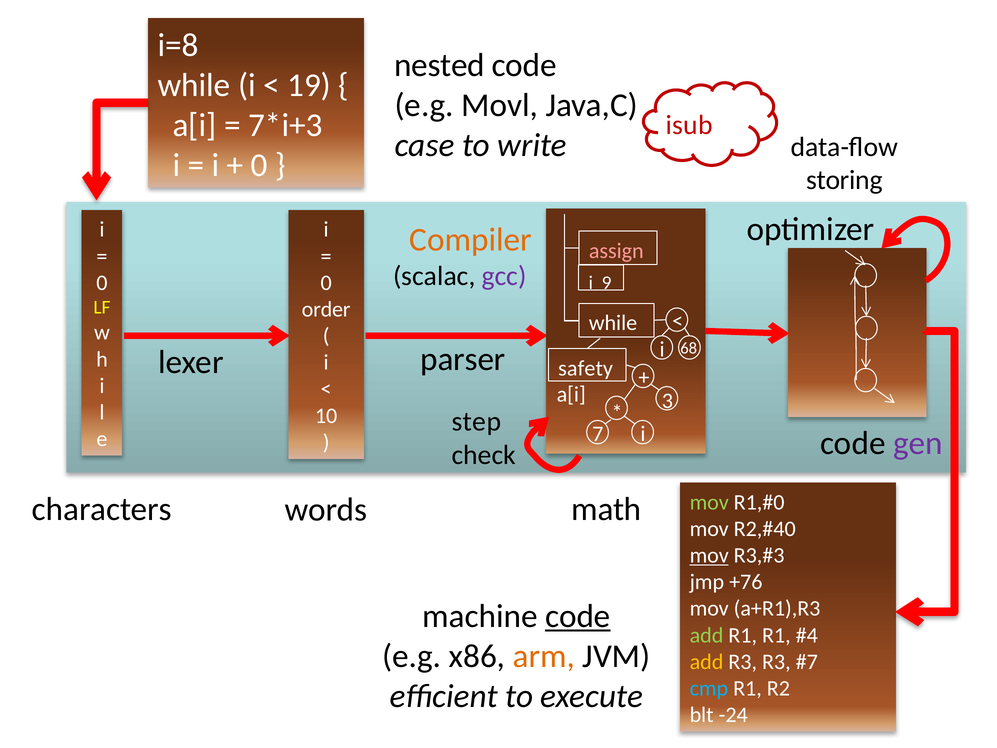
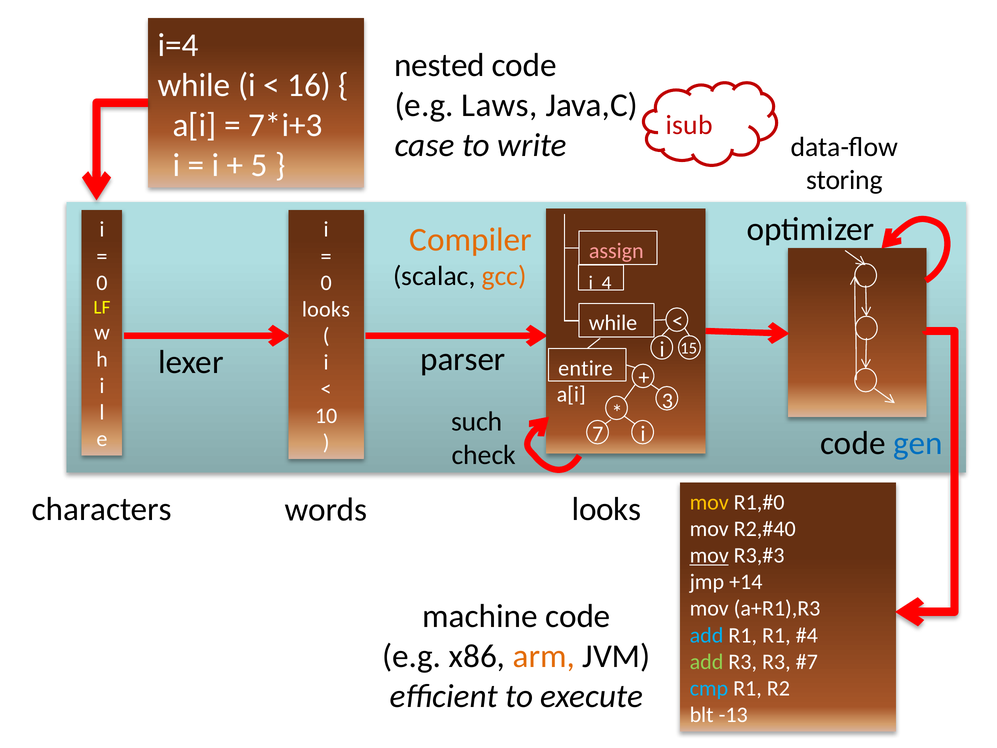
i=8: i=8 -> i=4
19: 19 -> 16
Movl: Movl -> Laws
0 at (259, 165): 0 -> 5
gcc colour: purple -> orange
9: 9 -> 4
order at (326, 309): order -> looks
68: 68 -> 15
safety: safety -> entire
step: step -> such
gen colour: purple -> blue
mov at (709, 502) colour: light green -> yellow
words math: math -> looks
+76: +76 -> +14
code at (578, 616) underline: present -> none
add at (707, 635) colour: light green -> light blue
add at (707, 662) colour: yellow -> light green
-24: -24 -> -13
